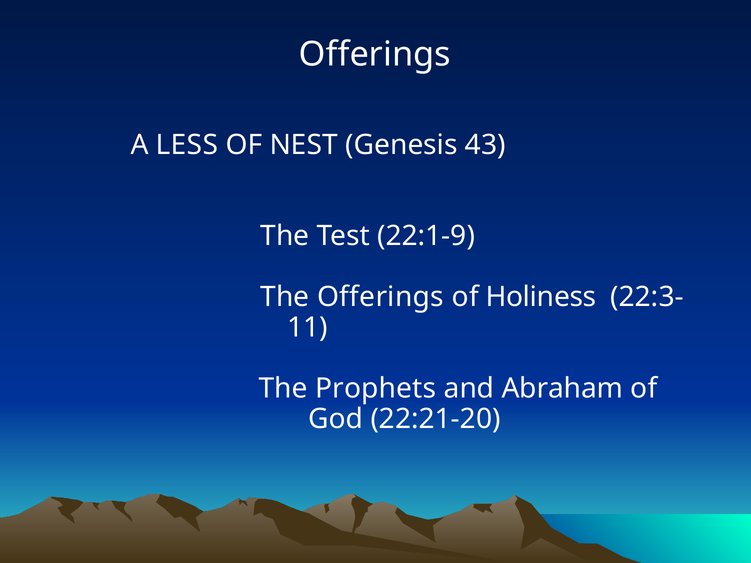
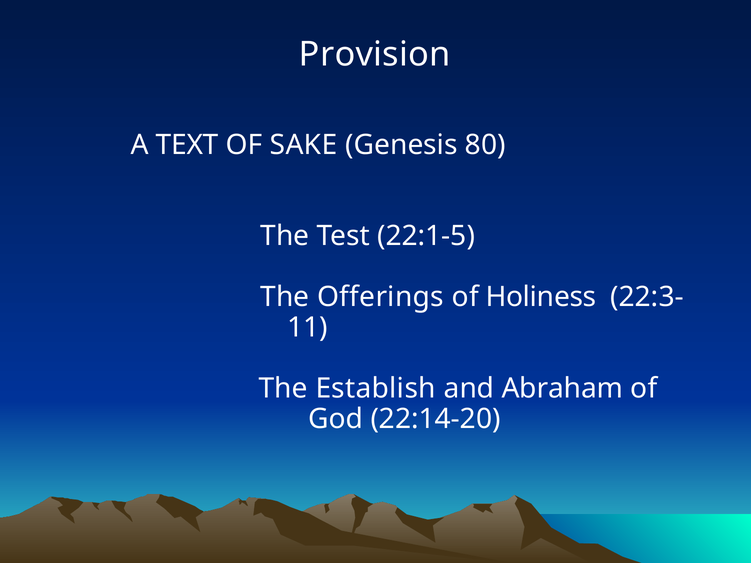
Offerings at (375, 54): Offerings -> Provision
LESS: LESS -> TEXT
NEST: NEST -> SAKE
43: 43 -> 80
22:1-9: 22:1-9 -> 22:1-5
Prophets: Prophets -> Establish
22:21-20: 22:21-20 -> 22:14-20
